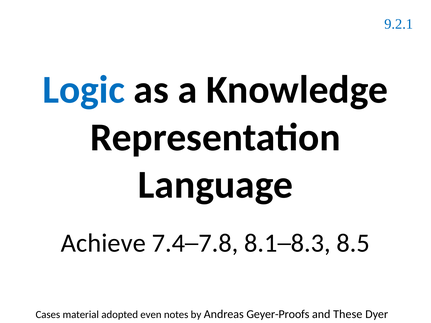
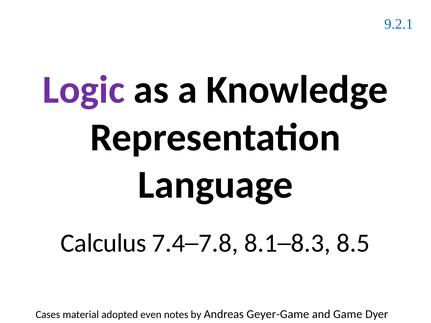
Logic colour: blue -> purple
Achieve: Achieve -> Calculus
Geyer-Proofs: Geyer-Proofs -> Geyer-Game
These: These -> Game
